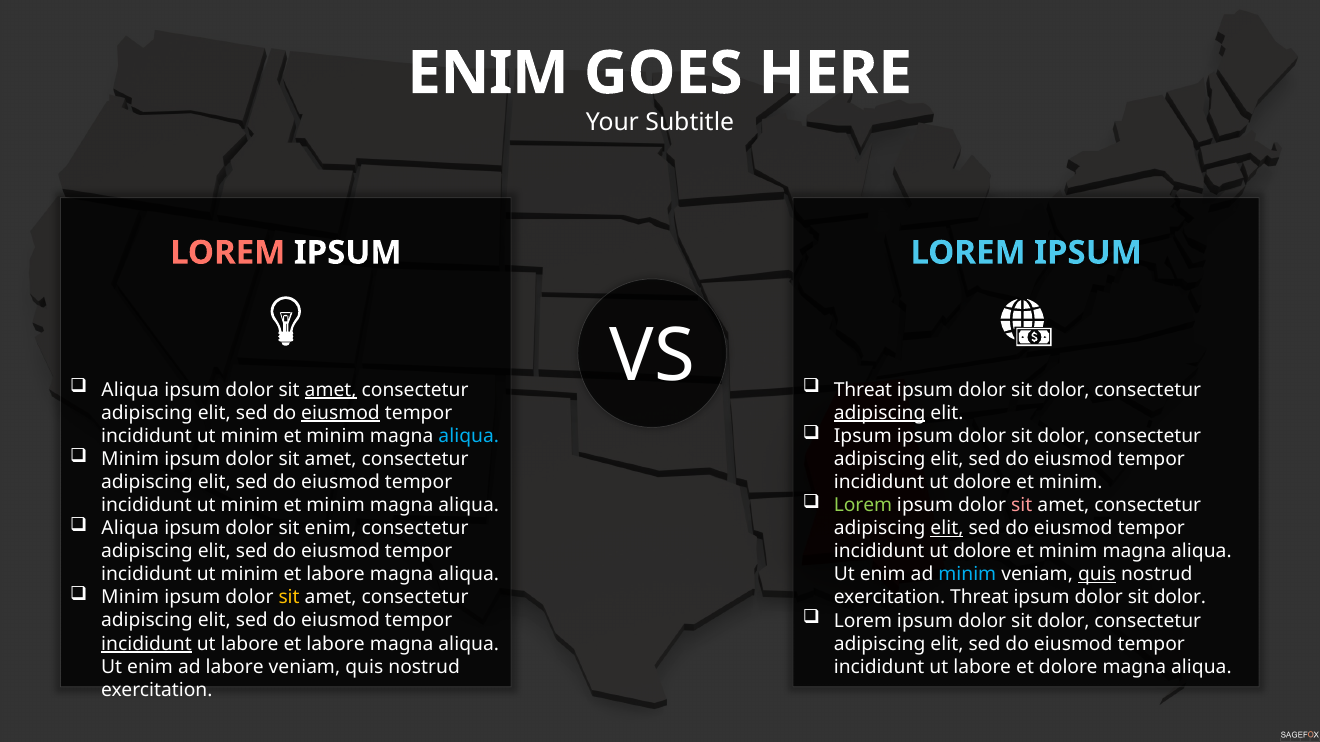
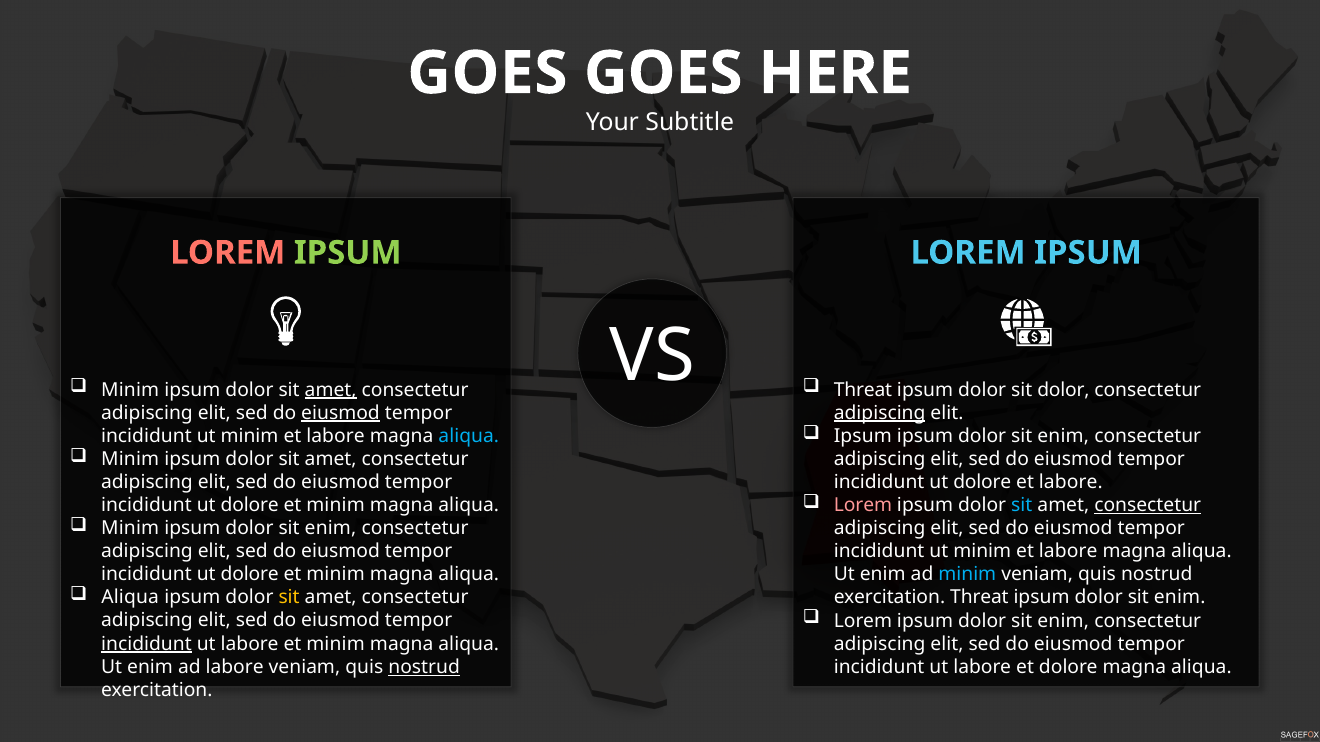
ENIM at (488, 73): ENIM -> GOES
IPSUM at (348, 253) colour: white -> light green
Aliqua at (130, 390): Aliqua -> Minim
dolor at (1063, 436): dolor -> enim
minim at (336, 436): minim -> labore
minim at (1071, 482): minim -> labore
Lorem at (863, 506) colour: light green -> pink
sit at (1022, 506) colour: pink -> light blue
consectetur at (1148, 506) underline: none -> present
minim at (250, 505): minim -> dolore
Aliqua at (130, 529): Aliqua -> Minim
elit at (947, 529) underline: present -> none
dolore at (982, 552): dolore -> minim
minim at (1068, 552): minim -> labore
minim at (250, 575): minim -> dolore
labore at (336, 575): labore -> minim
quis at (1097, 575) underline: present -> none
Minim at (130, 598): Minim -> Aliqua
dolor at (1180, 598): dolor -> enim
dolor at (1063, 621): dolor -> enim
labore et labore: labore -> minim
nostrud at (424, 667) underline: none -> present
